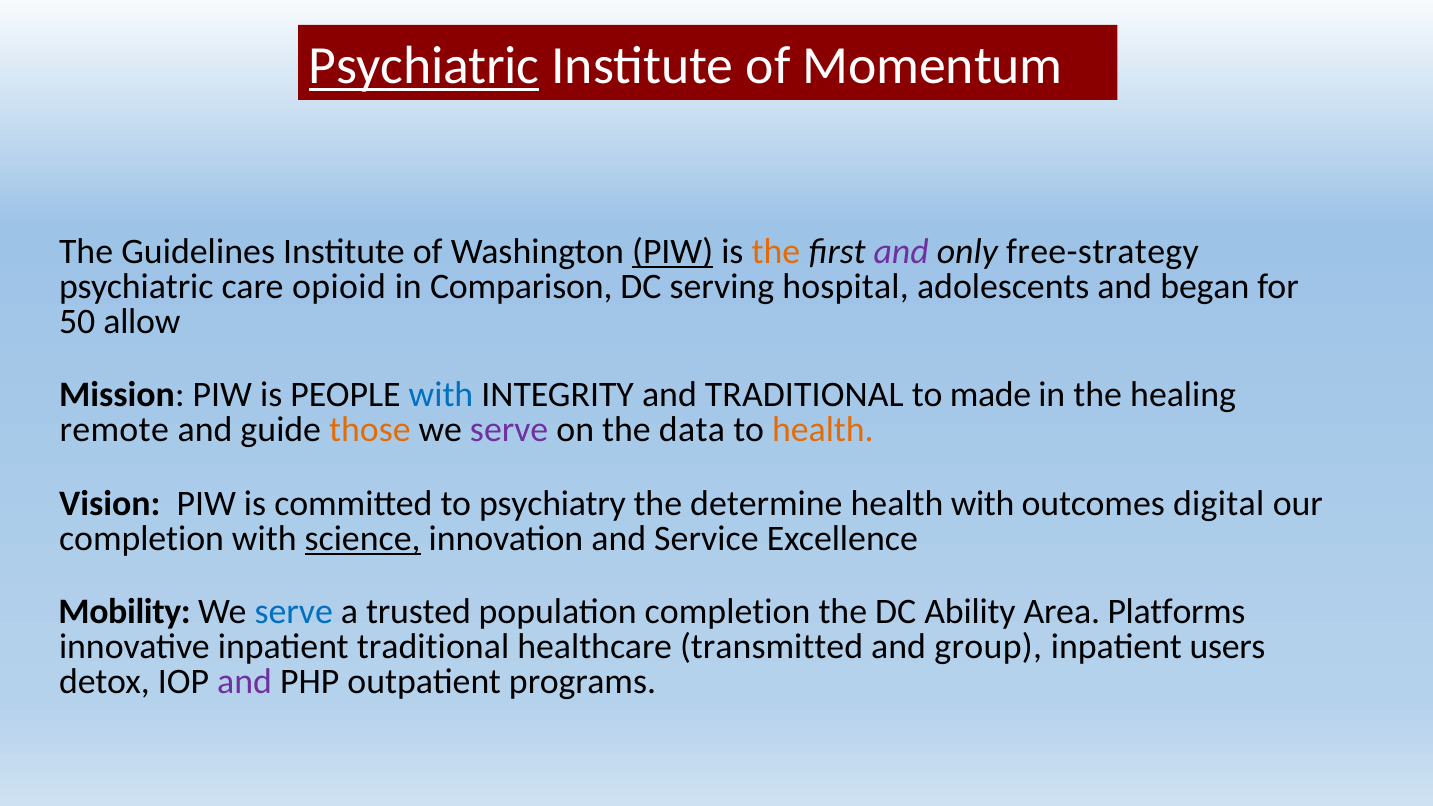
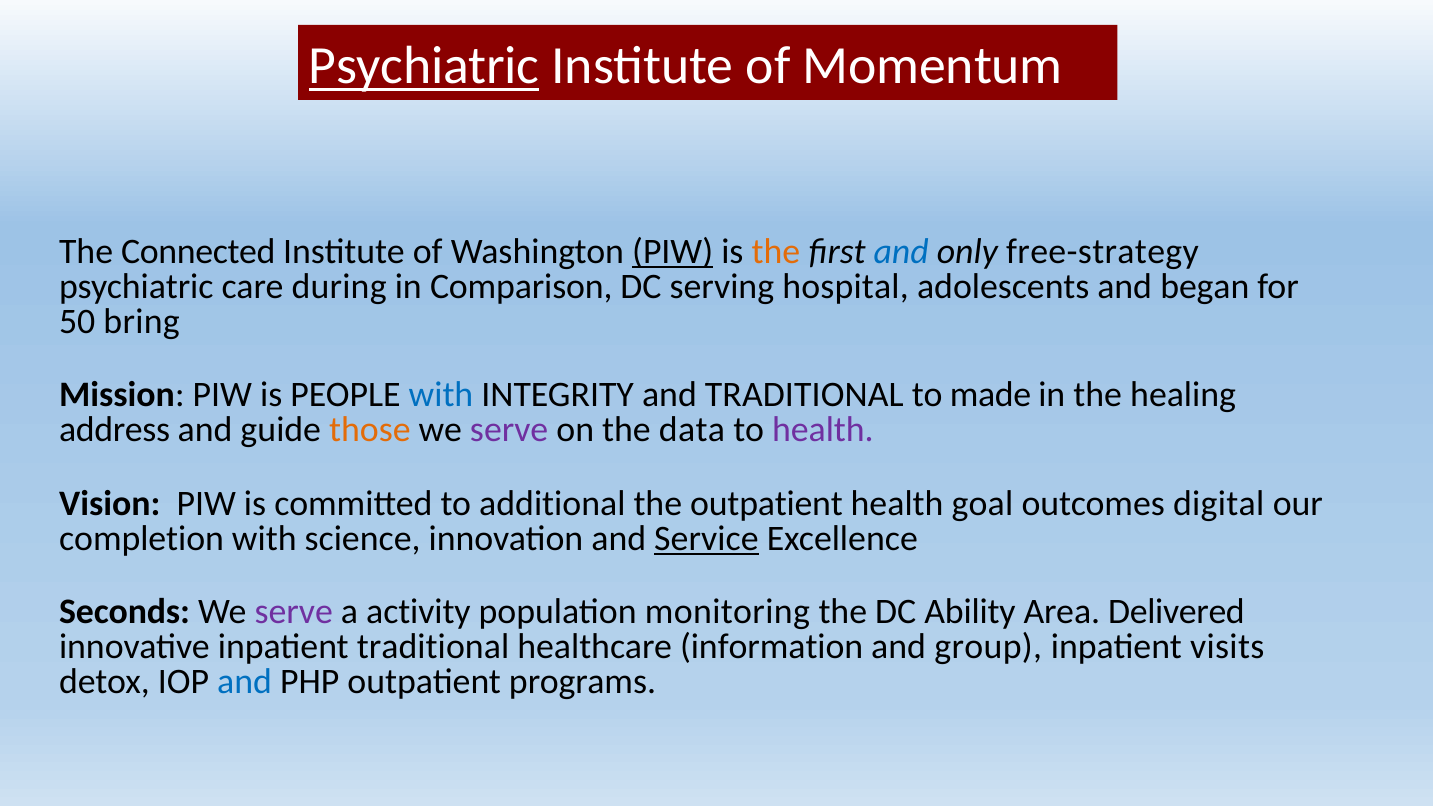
Guidelines: Guidelines -> Connected
and at (901, 252) colour: purple -> blue
opioid: opioid -> during
allow: allow -> bring
remote: remote -> address
health at (823, 430) colour: orange -> purple
psychiatry: psychiatry -> additional
the determine: determine -> outpatient
health with: with -> goal
science underline: present -> none
Service underline: none -> present
Mobility: Mobility -> Seconds
serve at (294, 612) colour: blue -> purple
trusted: trusted -> activity
population completion: completion -> monitoring
Platforms: Platforms -> Delivered
transmitted: transmitted -> information
users: users -> visits
and at (245, 681) colour: purple -> blue
